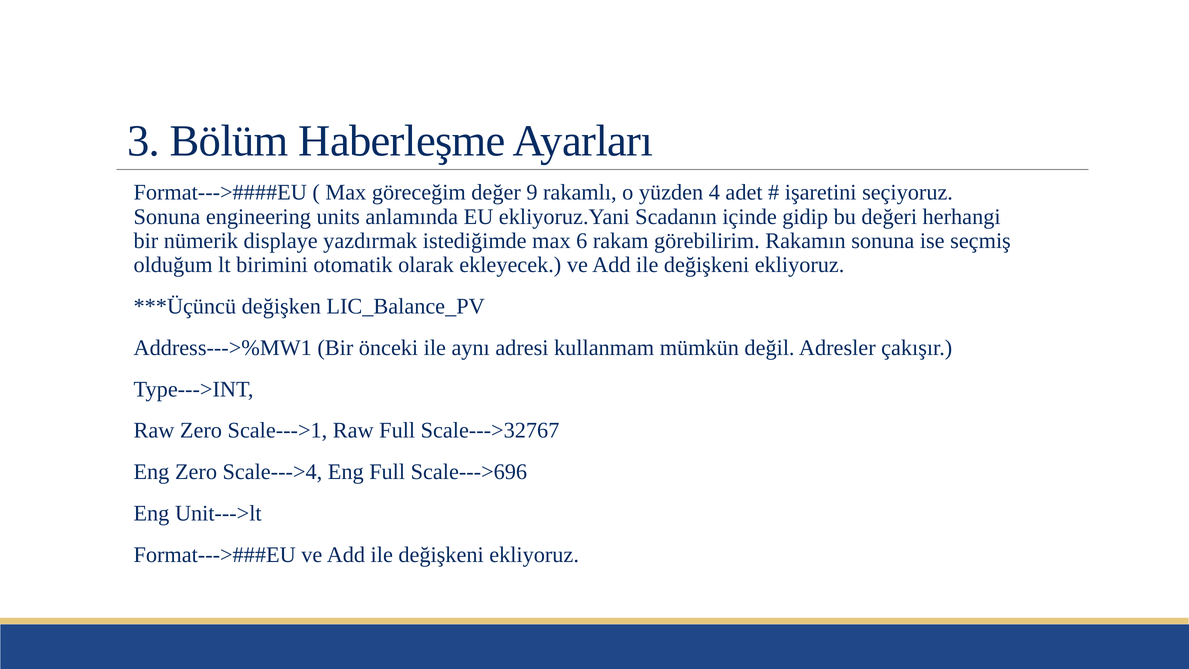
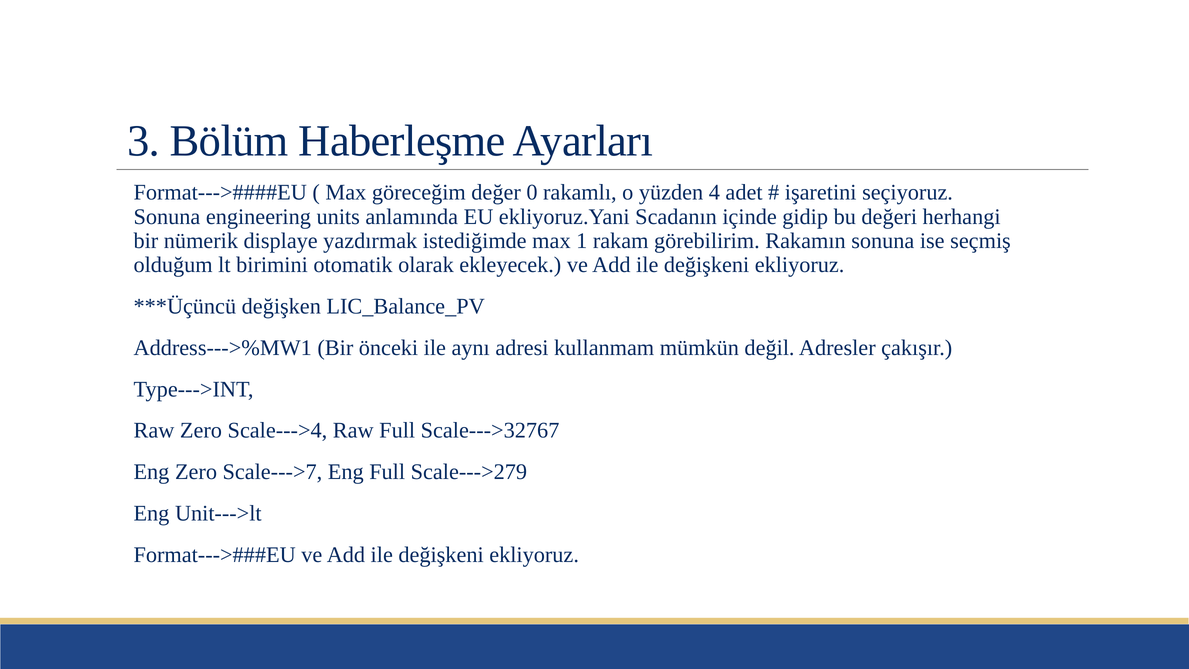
9: 9 -> 0
6: 6 -> 1
Scale--->1: Scale--->1 -> Scale--->4
Scale--->4: Scale--->4 -> Scale--->7
Scale--->696: Scale--->696 -> Scale--->279
